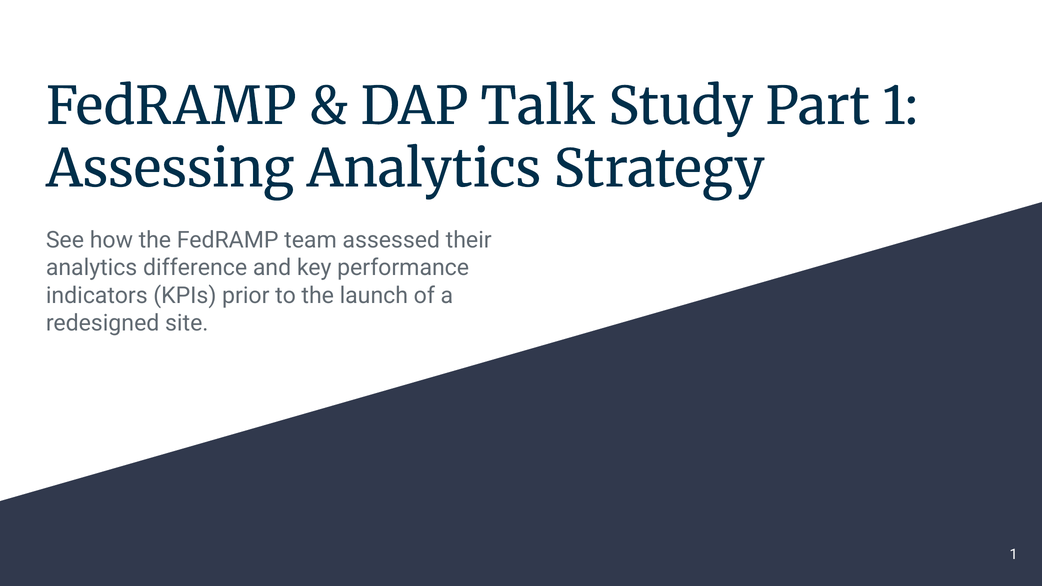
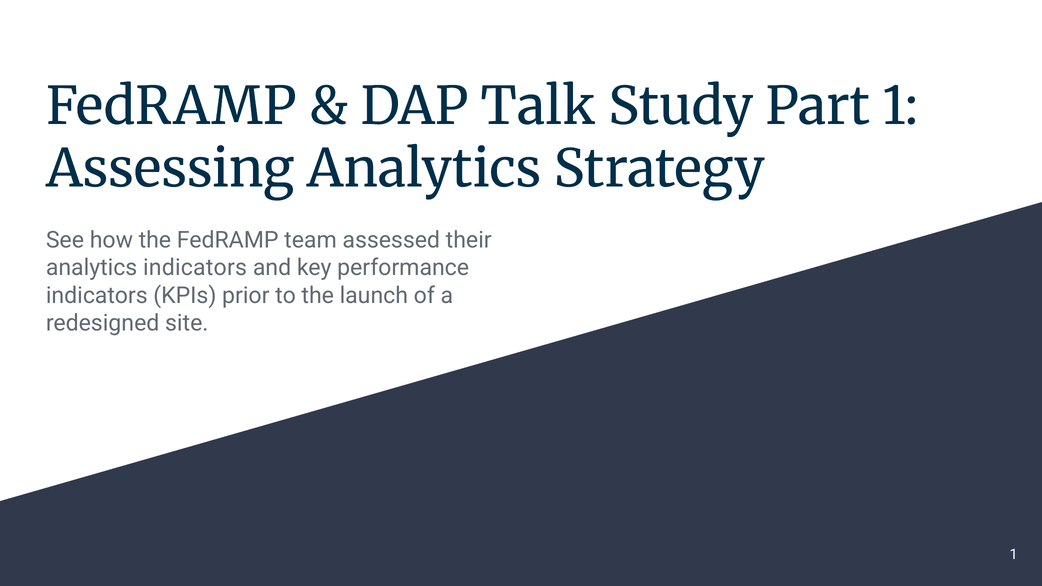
analytics difference: difference -> indicators
